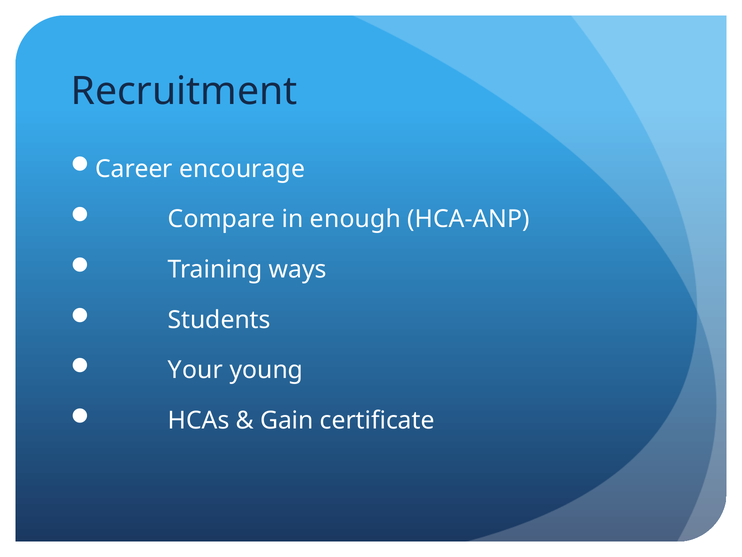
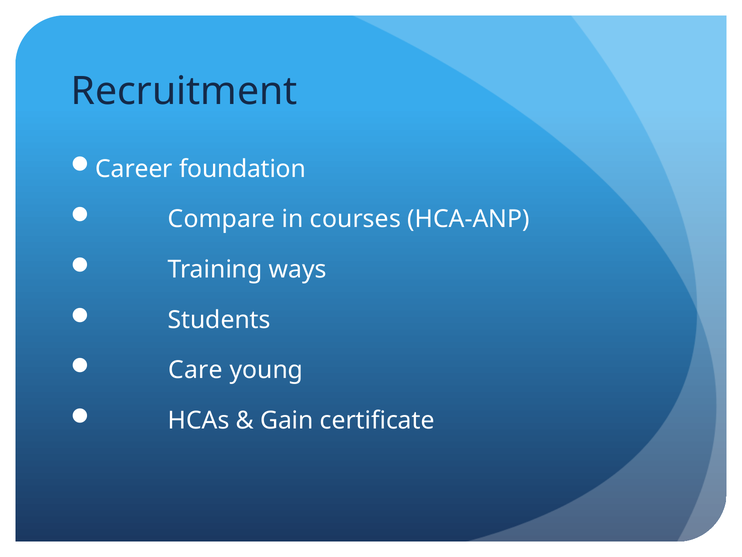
encourage: encourage -> foundation
enough: enough -> courses
Your: Your -> Care
